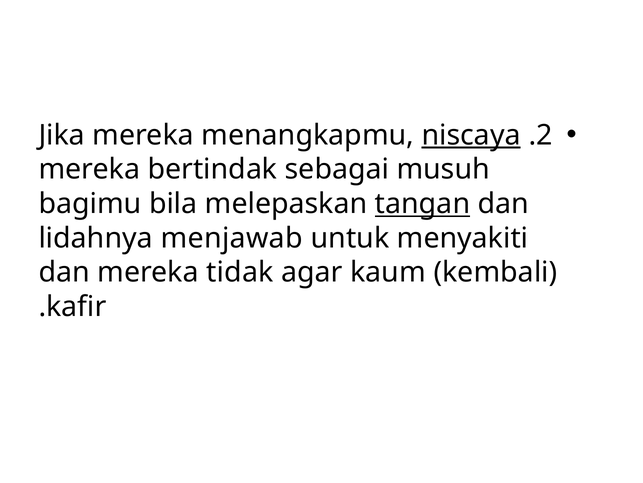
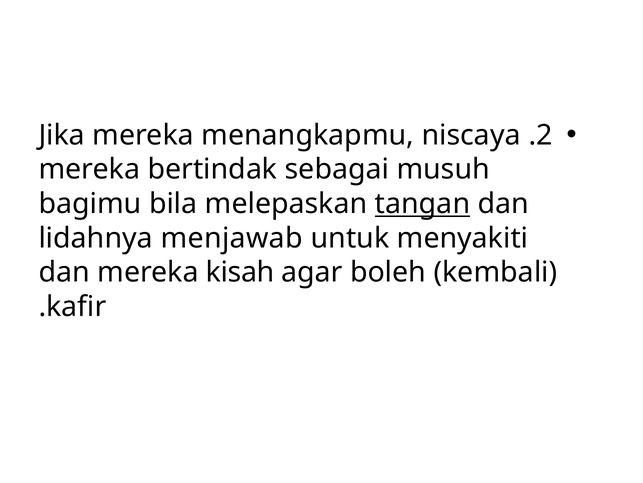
niscaya underline: present -> none
tidak: tidak -> kisah
kaum: kaum -> boleh
